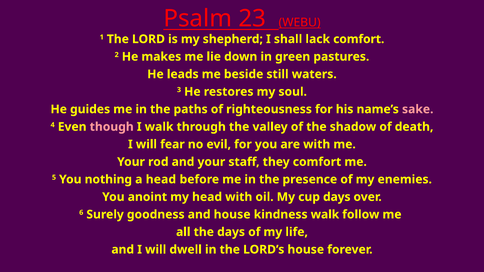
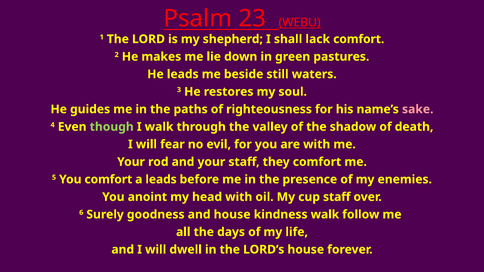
though colour: pink -> light green
You nothing: nothing -> comfort
a head: head -> leads
cup days: days -> staff
